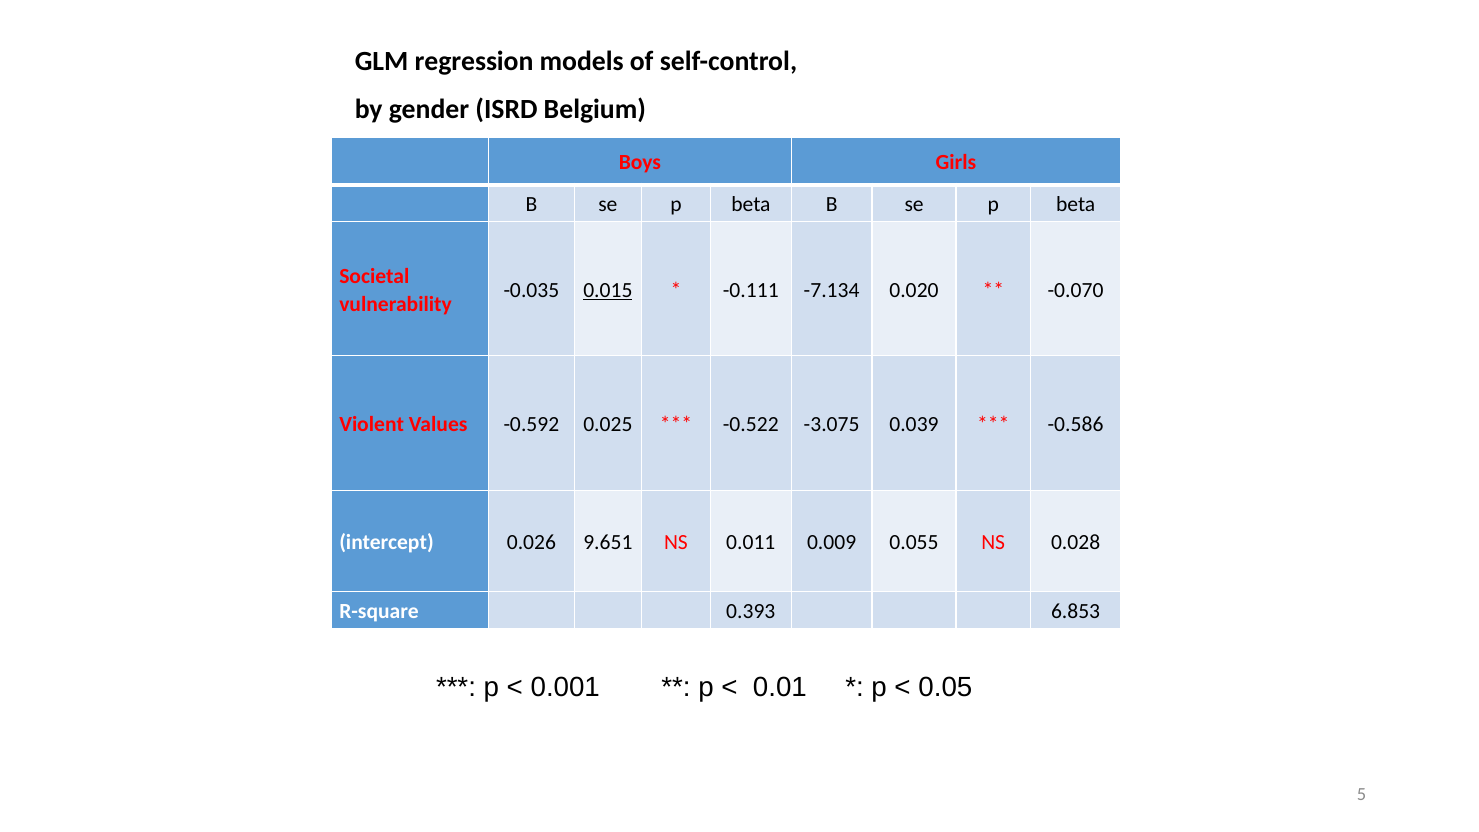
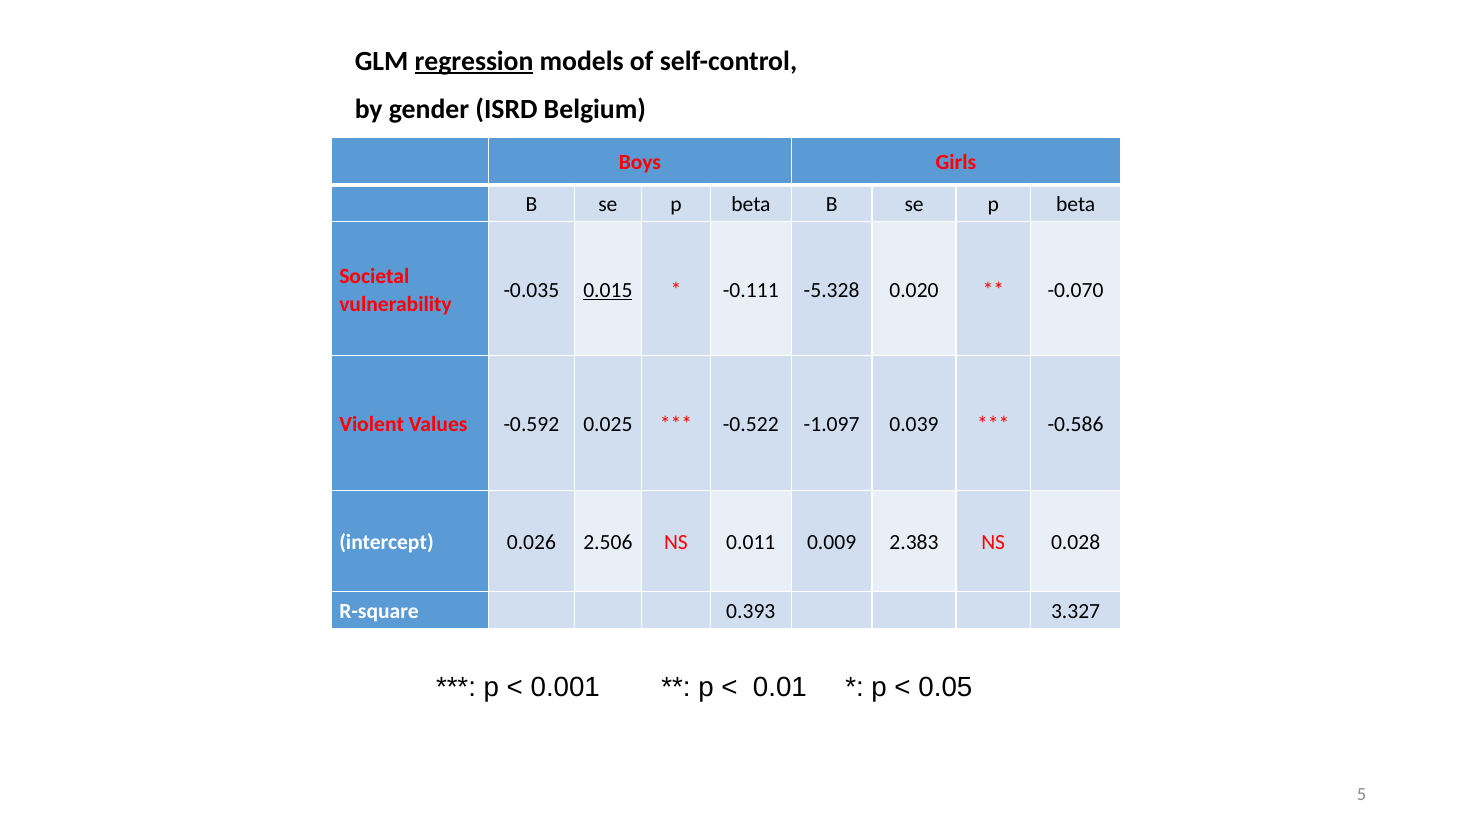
regression underline: none -> present
-7.134: -7.134 -> -5.328
-3.075: -3.075 -> -1.097
9.651: 9.651 -> 2.506
0.055: 0.055 -> 2.383
6.853: 6.853 -> 3.327
